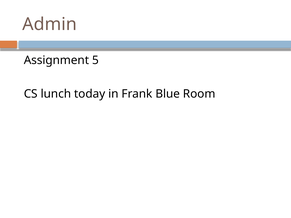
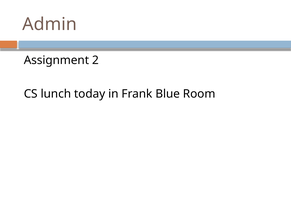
5: 5 -> 2
